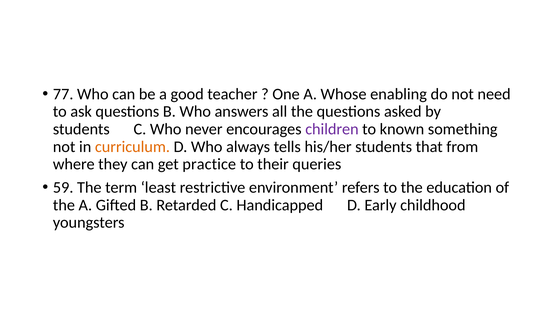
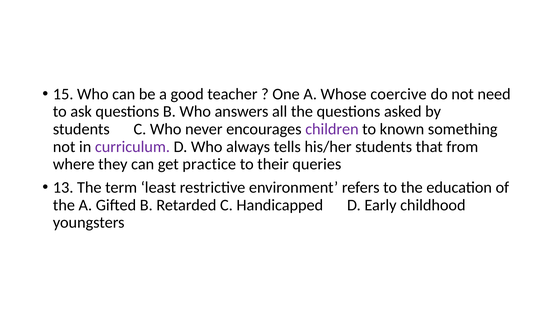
77: 77 -> 15
enabling: enabling -> coercive
curriculum colour: orange -> purple
59: 59 -> 13
